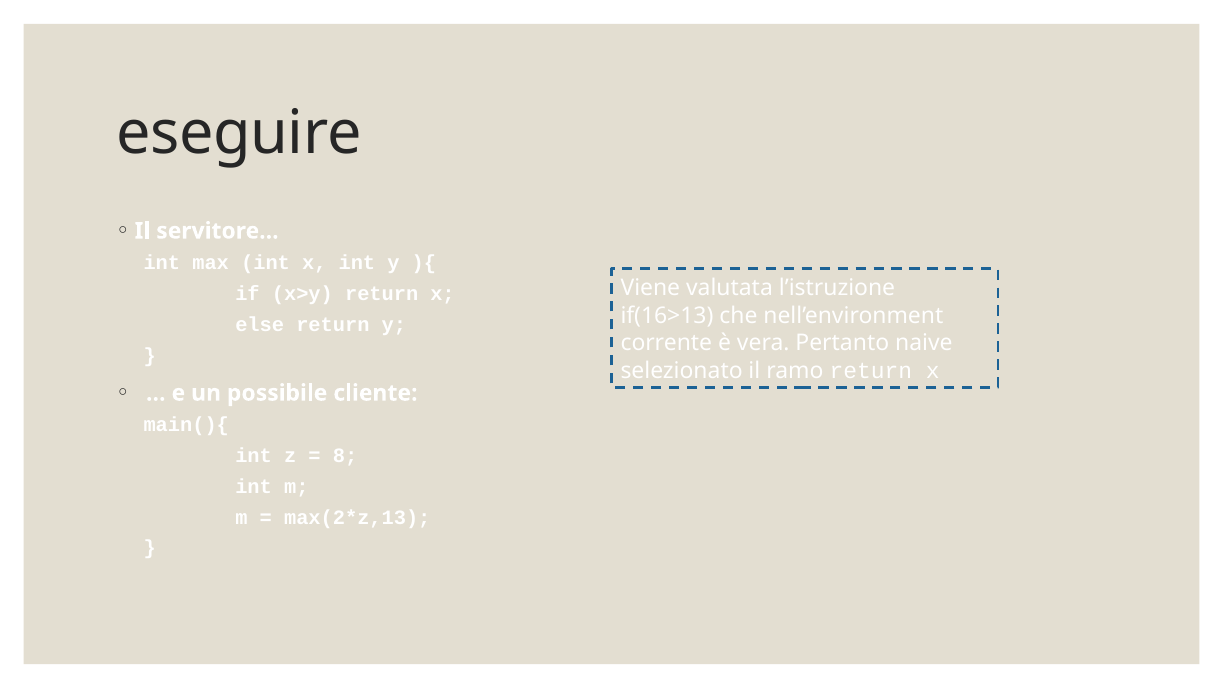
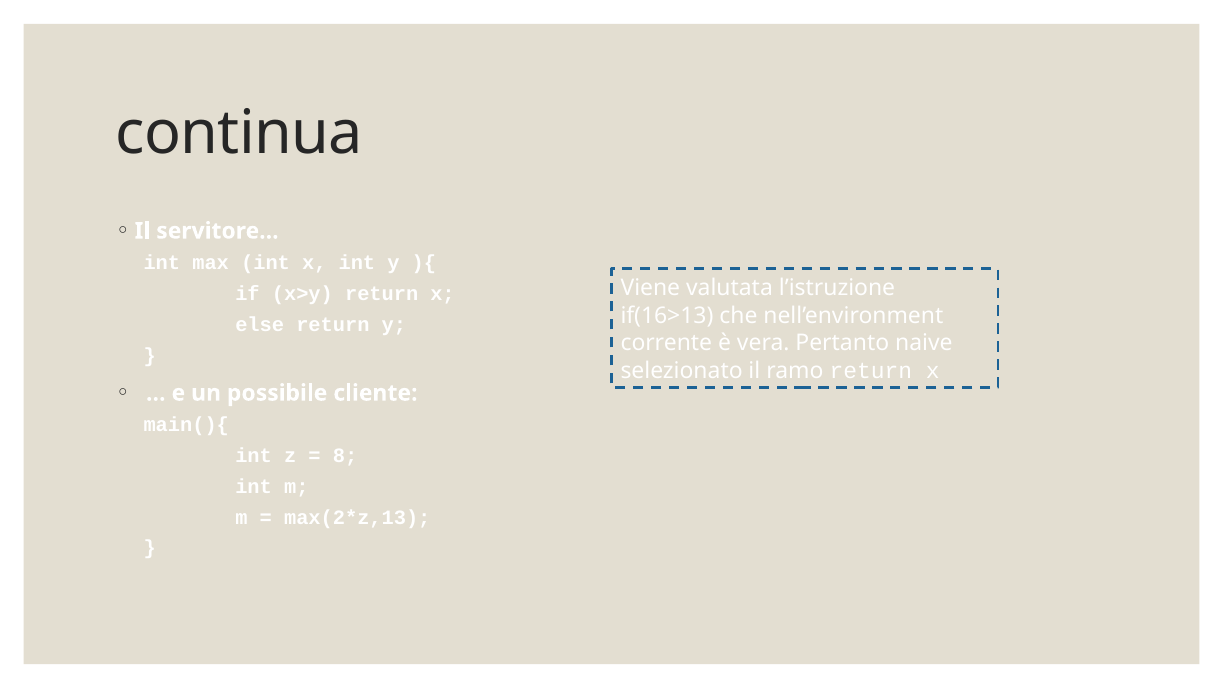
eseguire: eseguire -> continua
